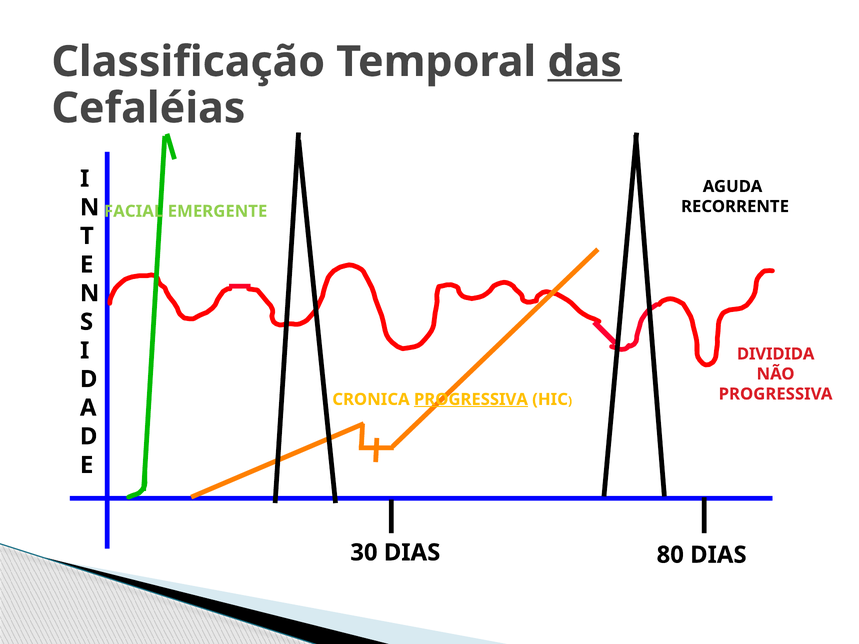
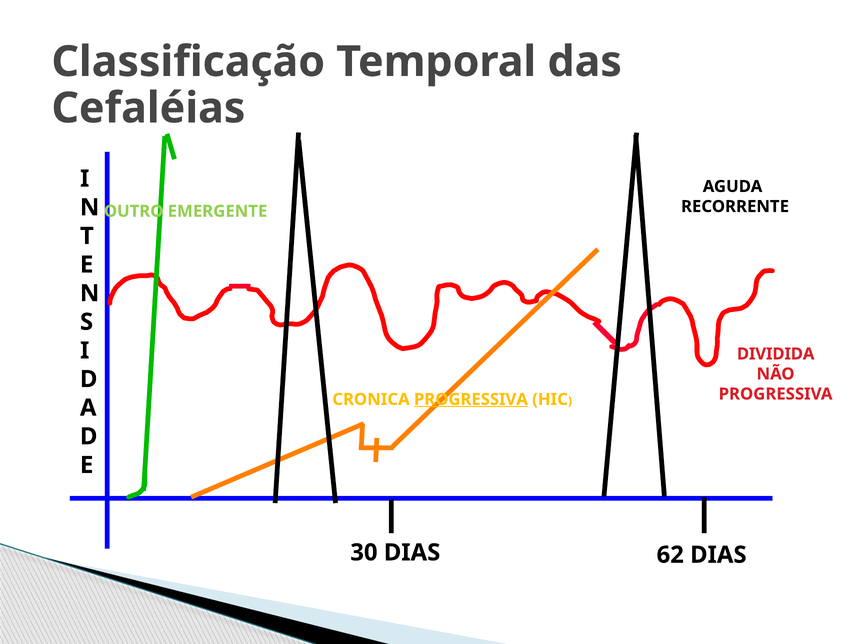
das underline: present -> none
FACIAL: FACIAL -> OUTRO
80: 80 -> 62
